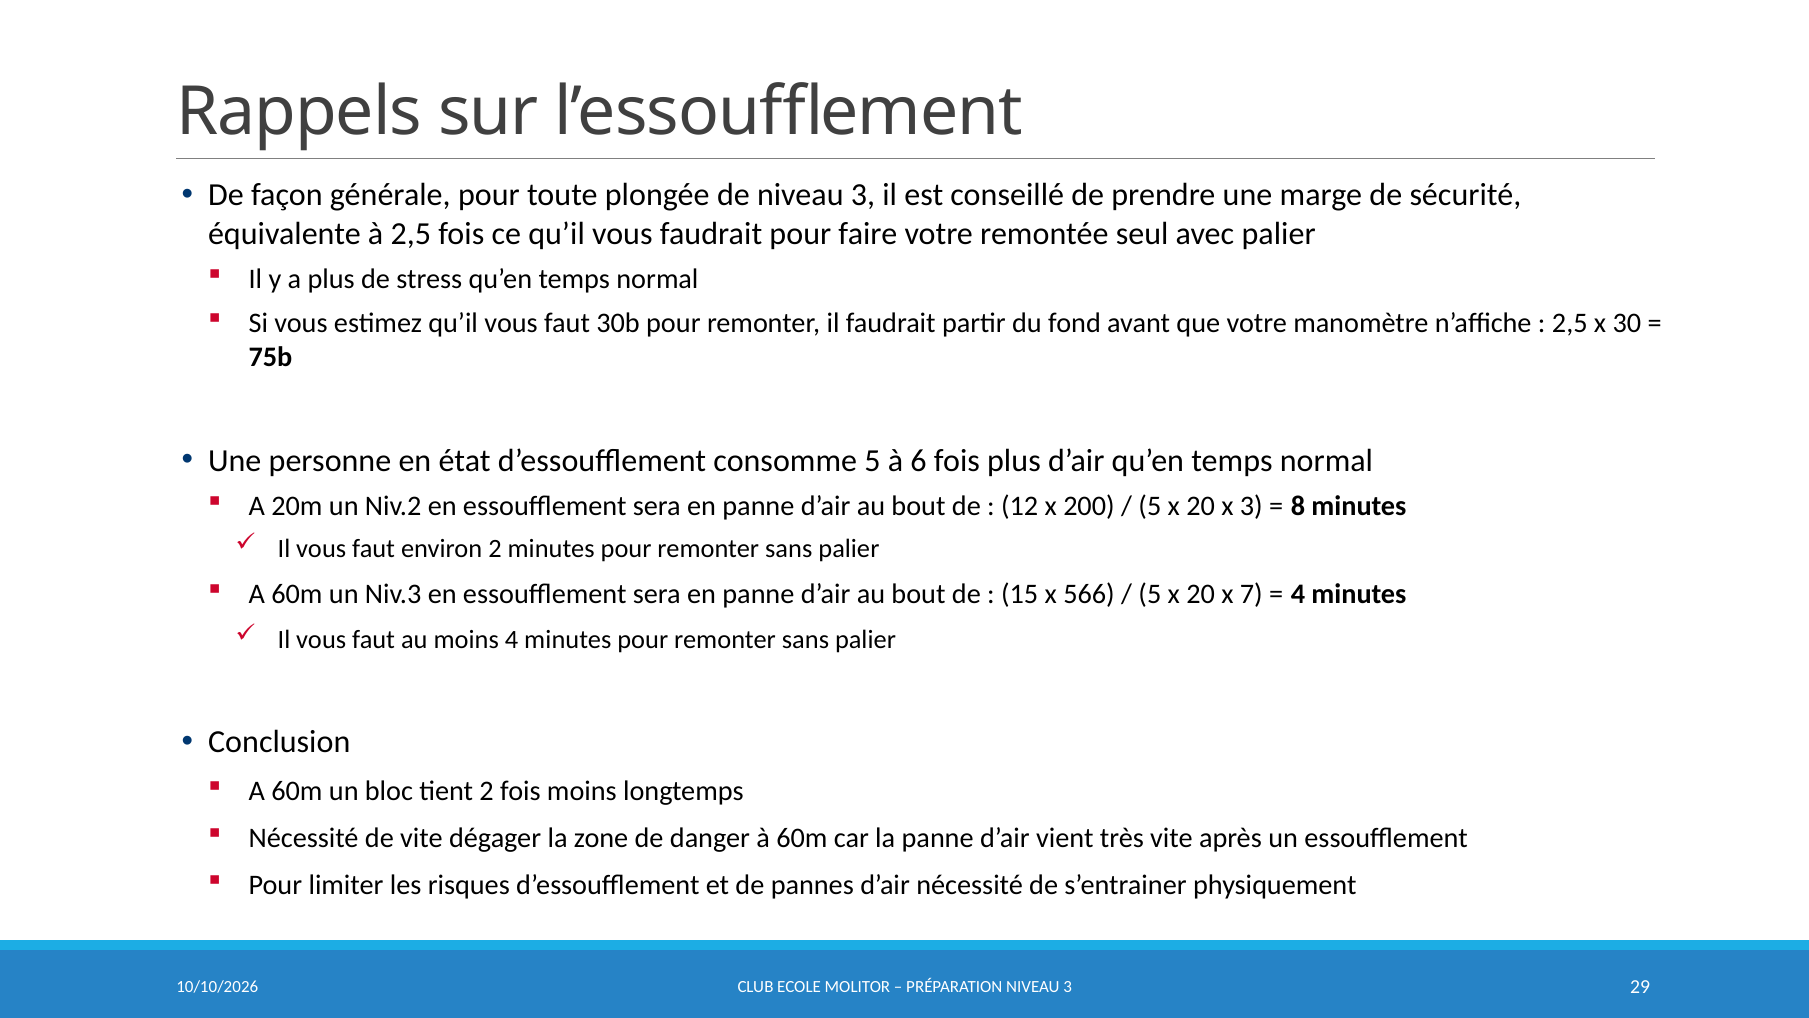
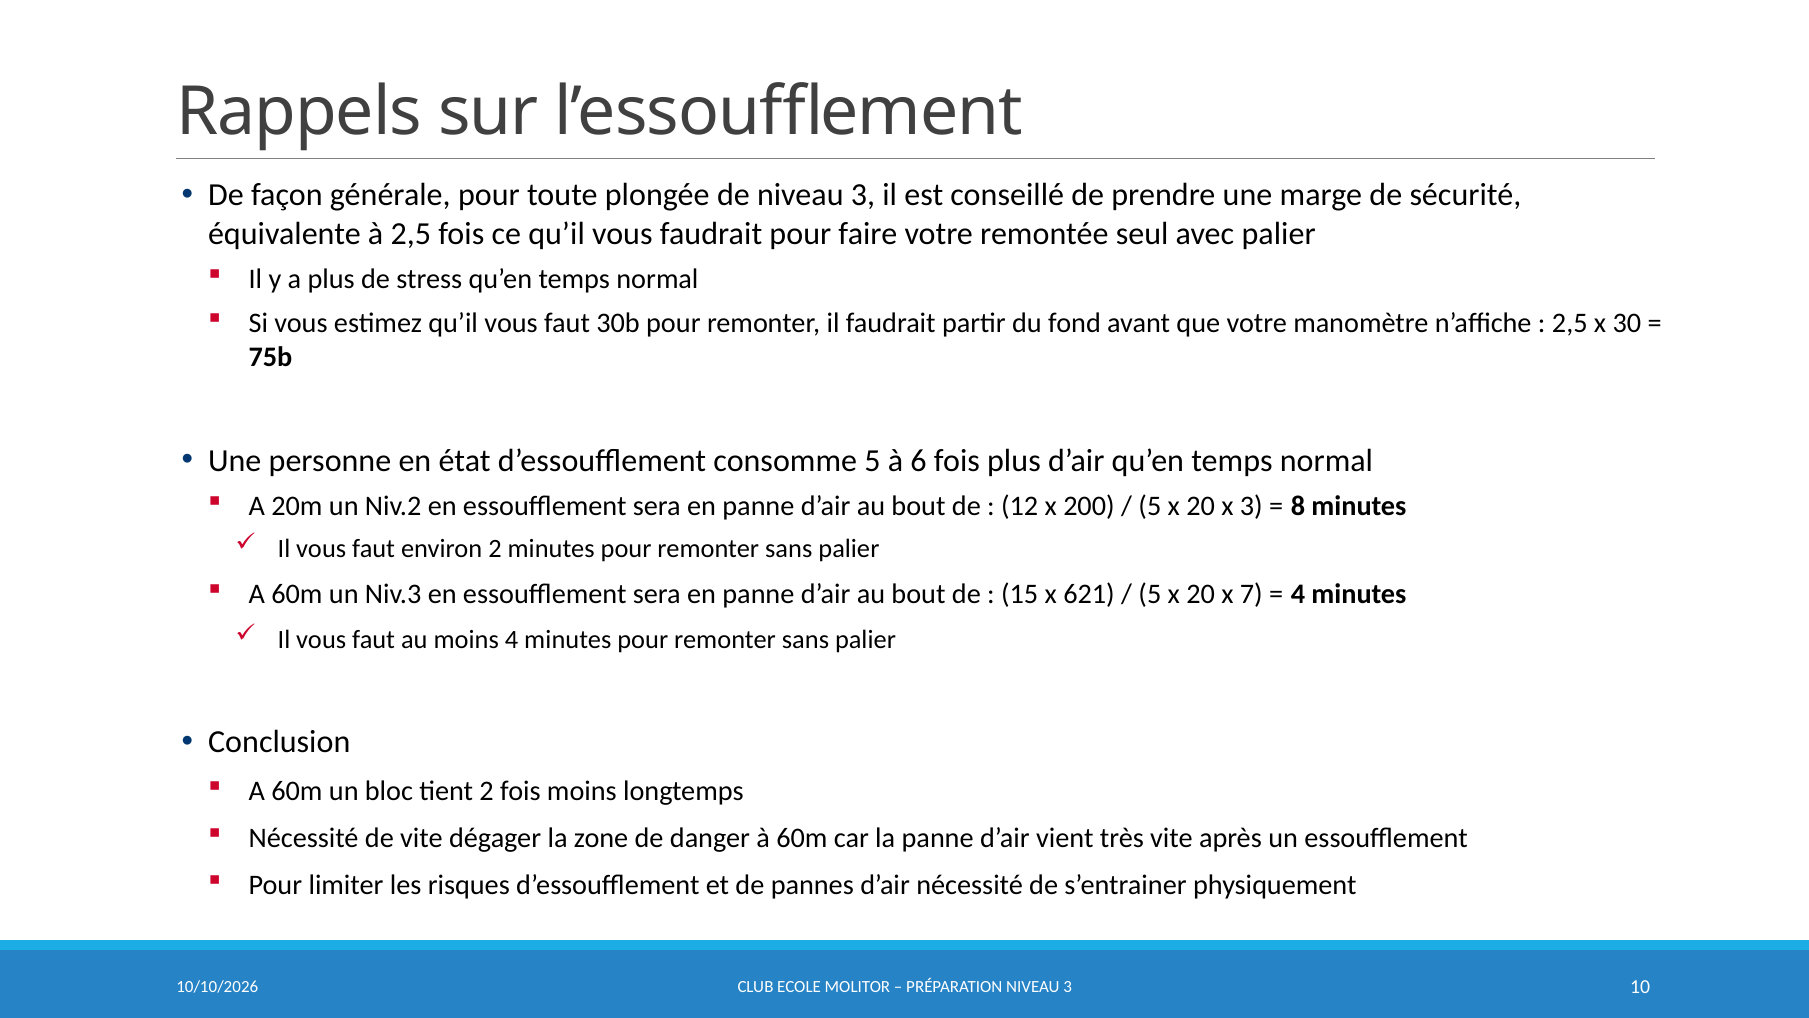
566: 566 -> 621
29: 29 -> 10
